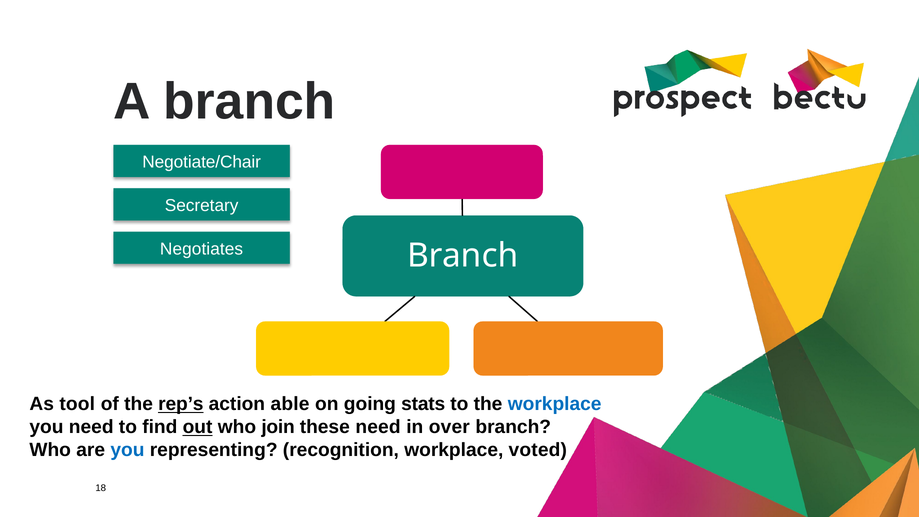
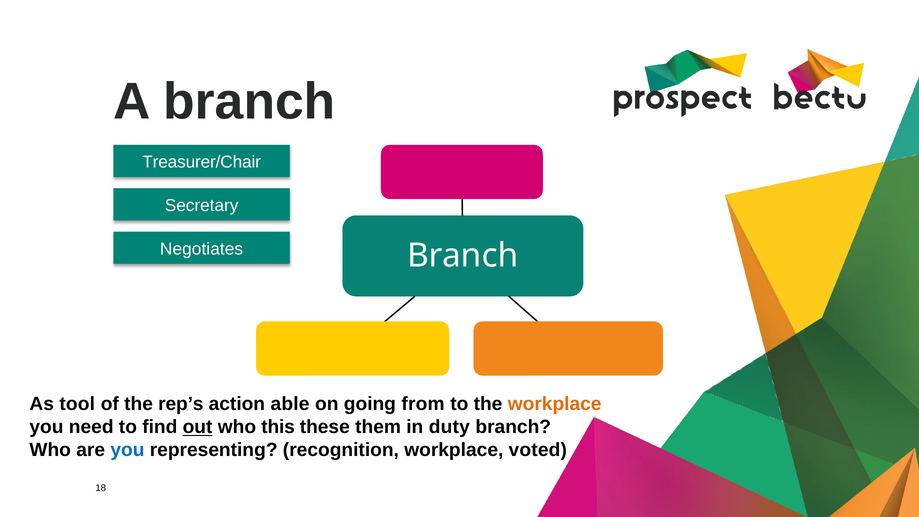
Negotiate/Chair: Negotiate/Chair -> Treasurer/Chair
rep’s underline: present -> none
stats: stats -> from
workplace at (555, 404) colour: blue -> orange
join: join -> this
these need: need -> them
over: over -> duty
